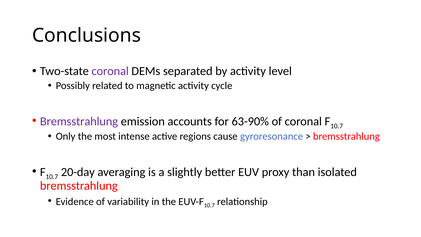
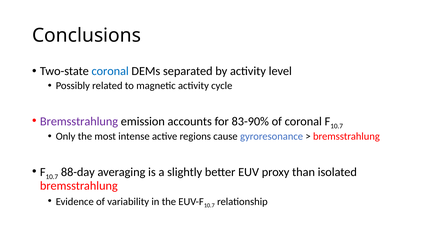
coronal at (110, 71) colour: purple -> blue
63-90%: 63-90% -> 83-90%
20-day: 20-day -> 88-day
